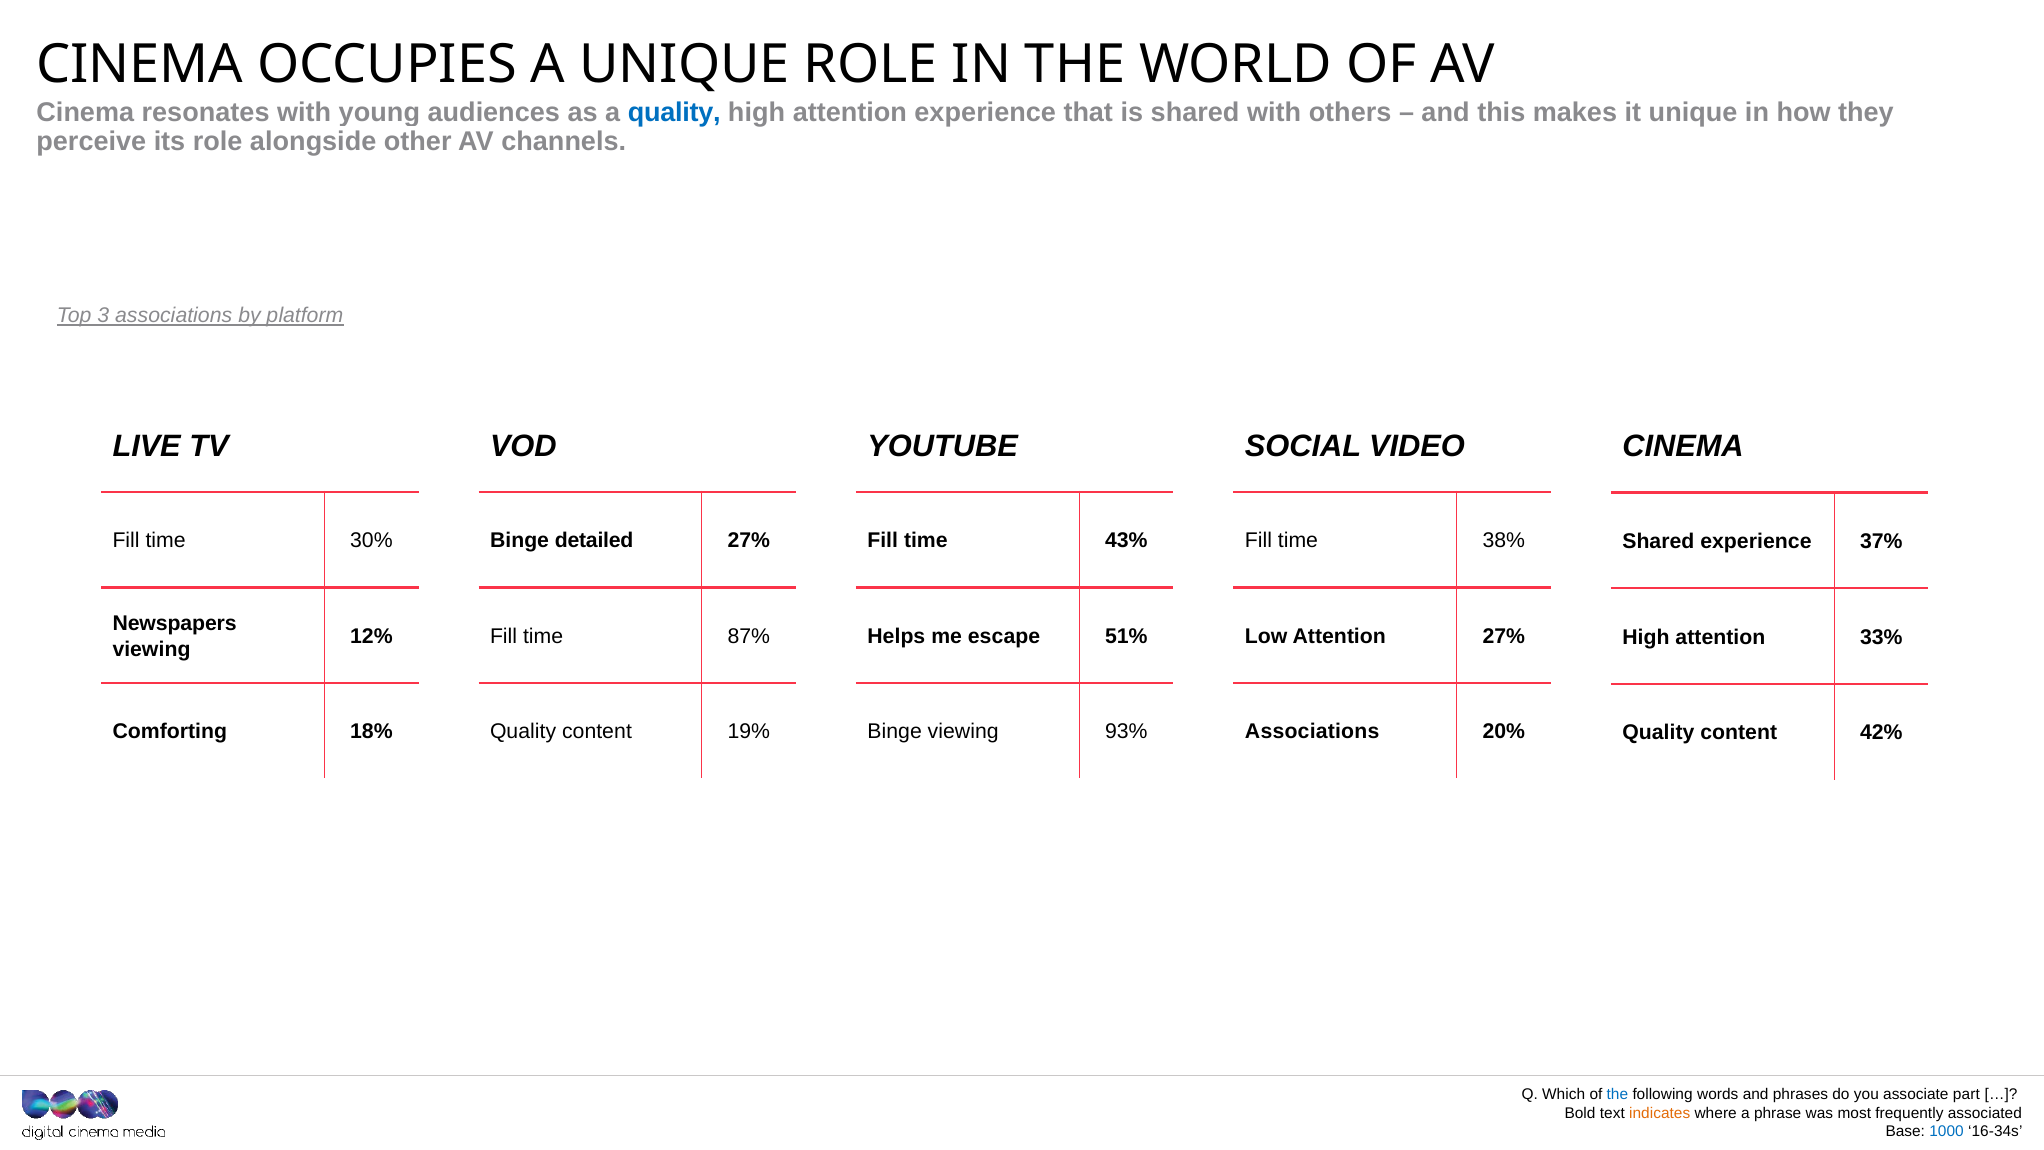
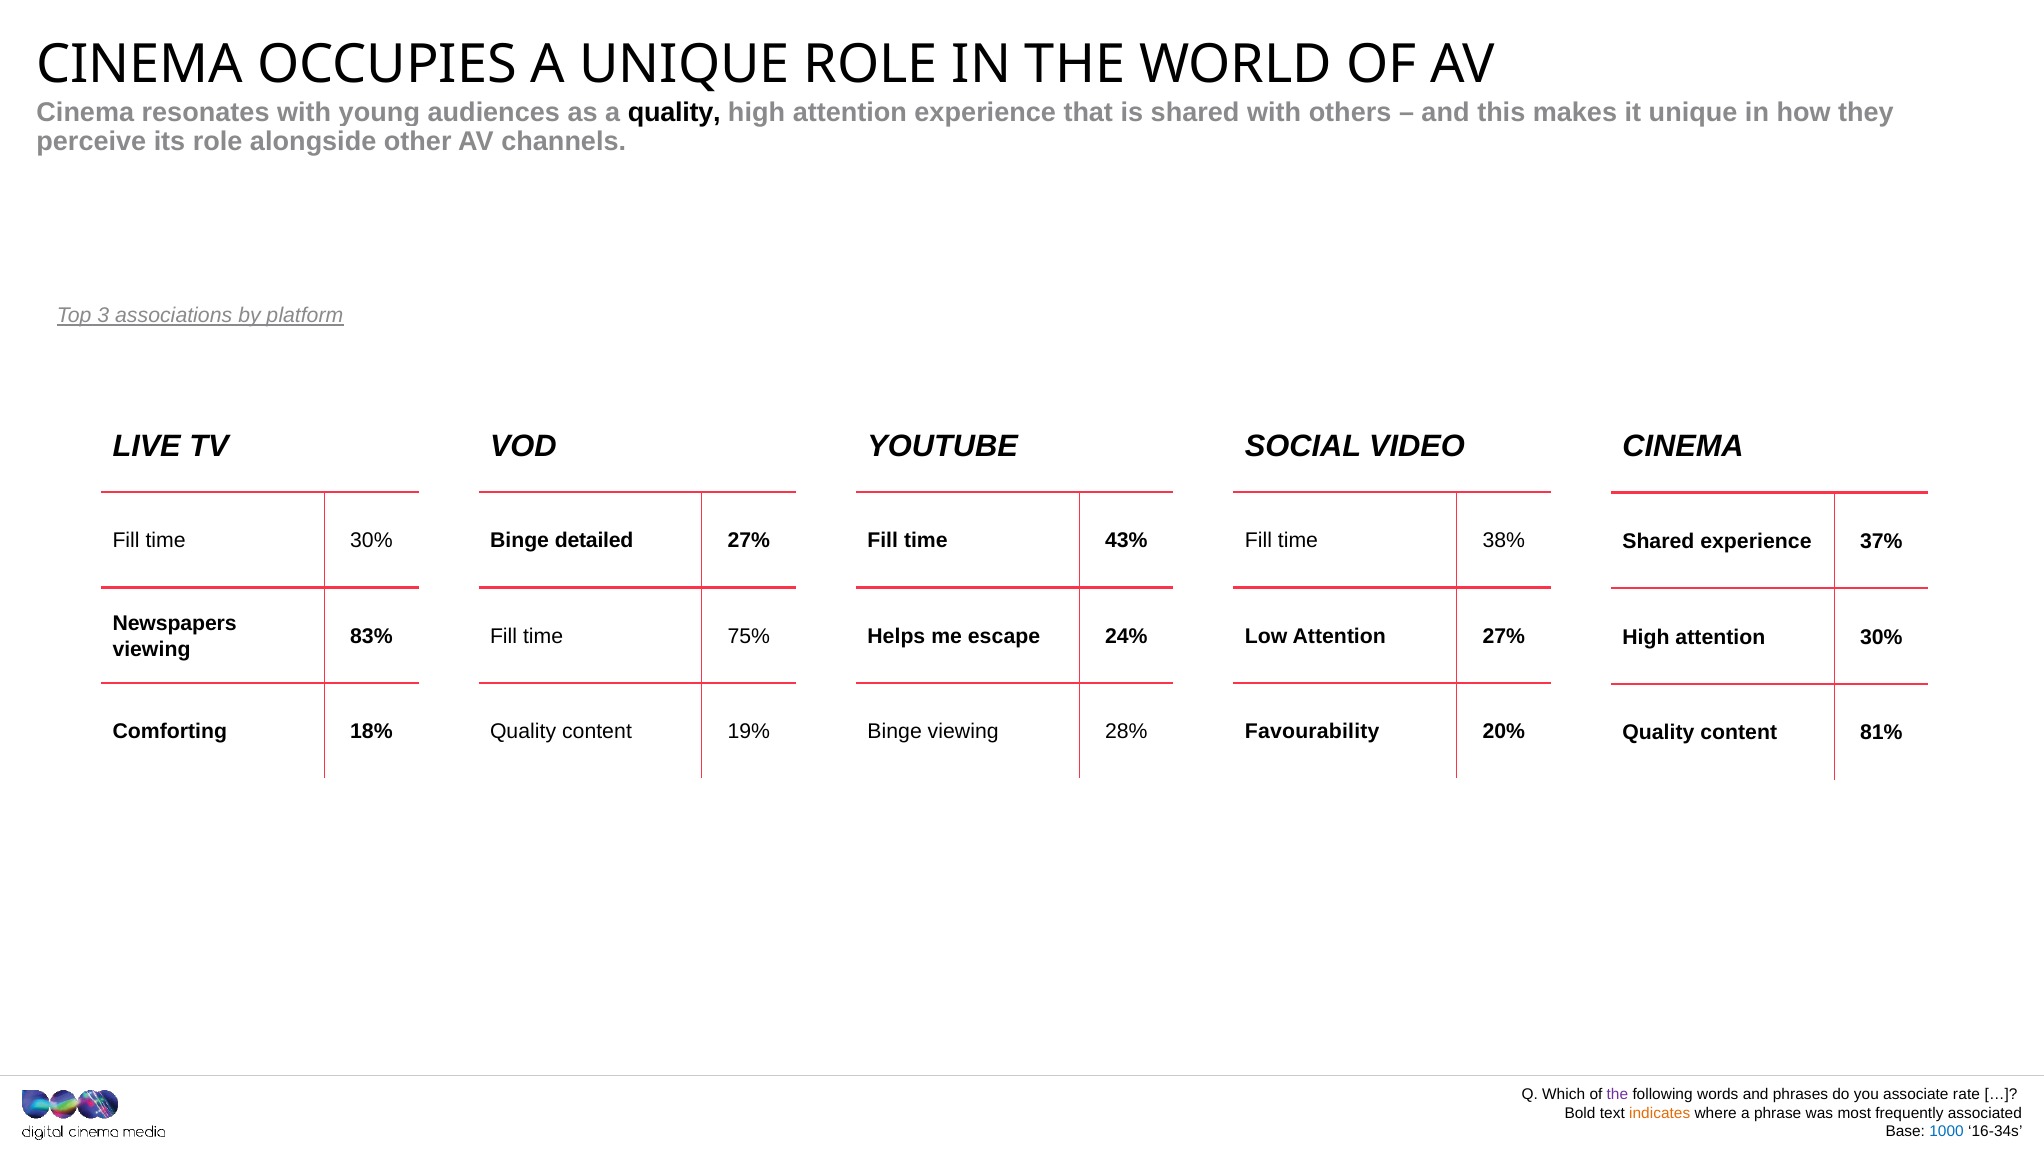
quality at (674, 113) colour: blue -> black
12%: 12% -> 83%
87%: 87% -> 75%
51%: 51% -> 24%
attention 33%: 33% -> 30%
93%: 93% -> 28%
Associations at (1312, 732): Associations -> Favourability
42%: 42% -> 81%
the at (1617, 1094) colour: blue -> purple
part: part -> rate
